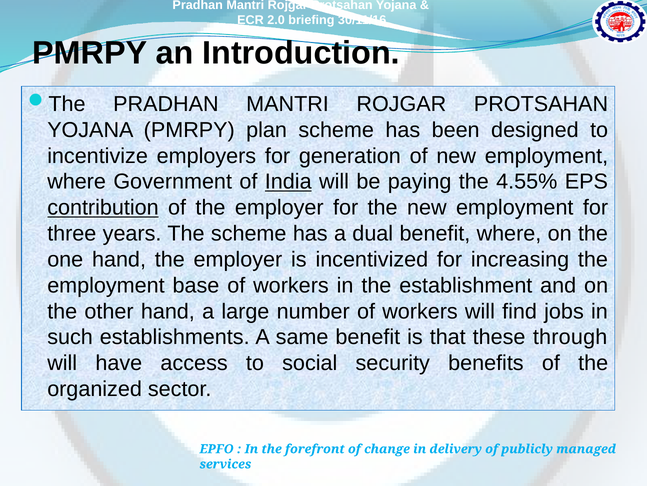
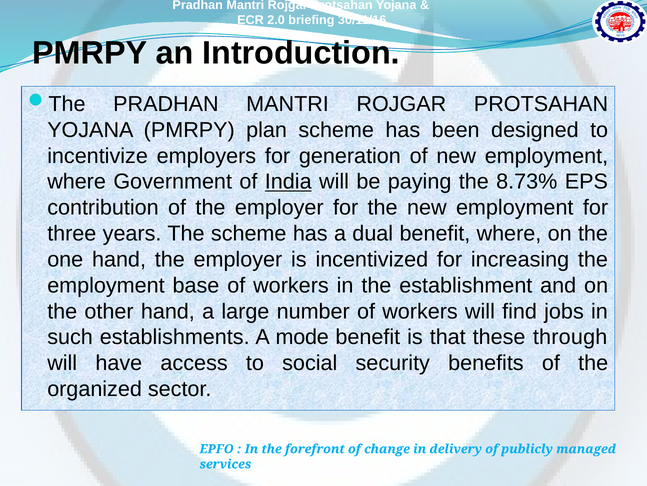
4.55%: 4.55% -> 8.73%
contribution underline: present -> none
same: same -> mode
